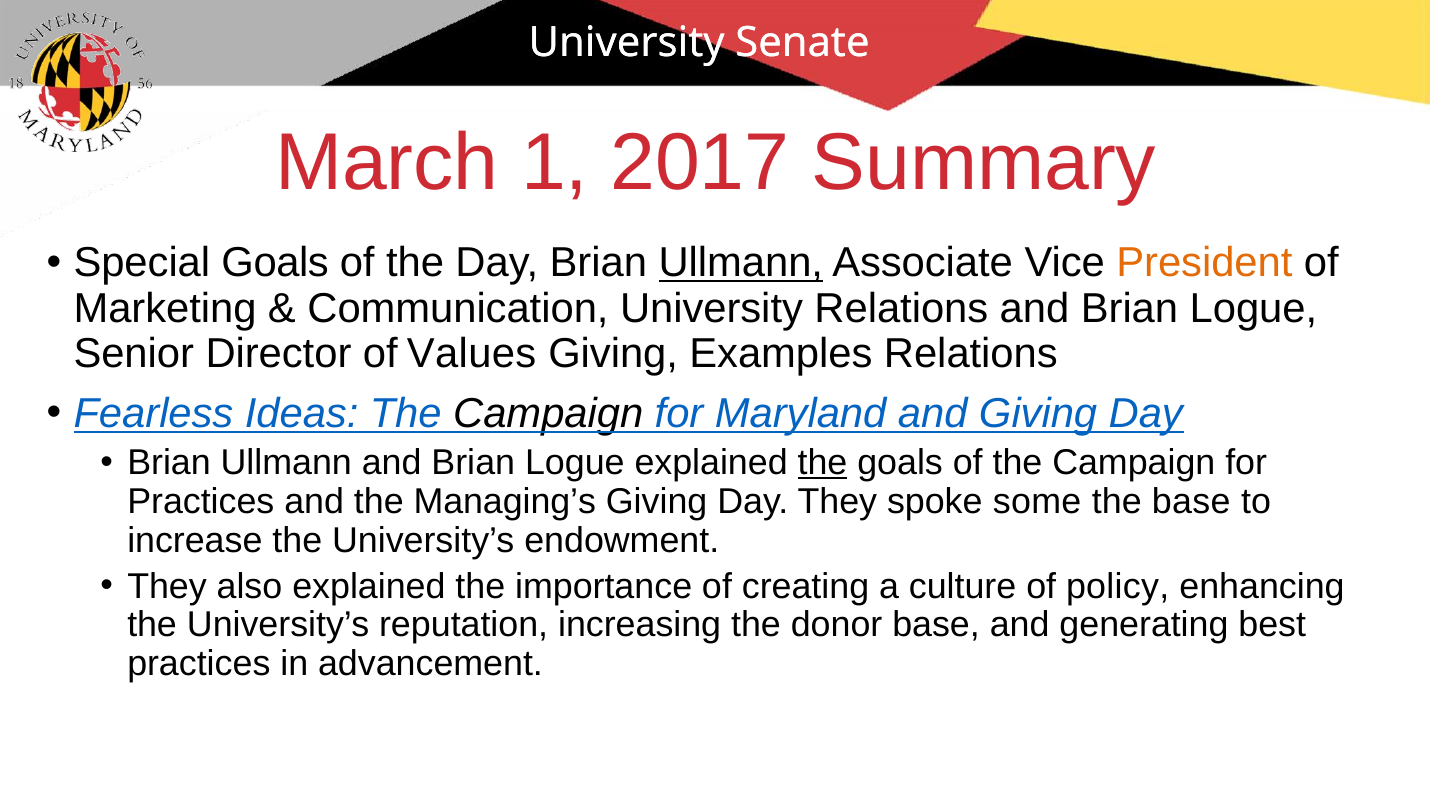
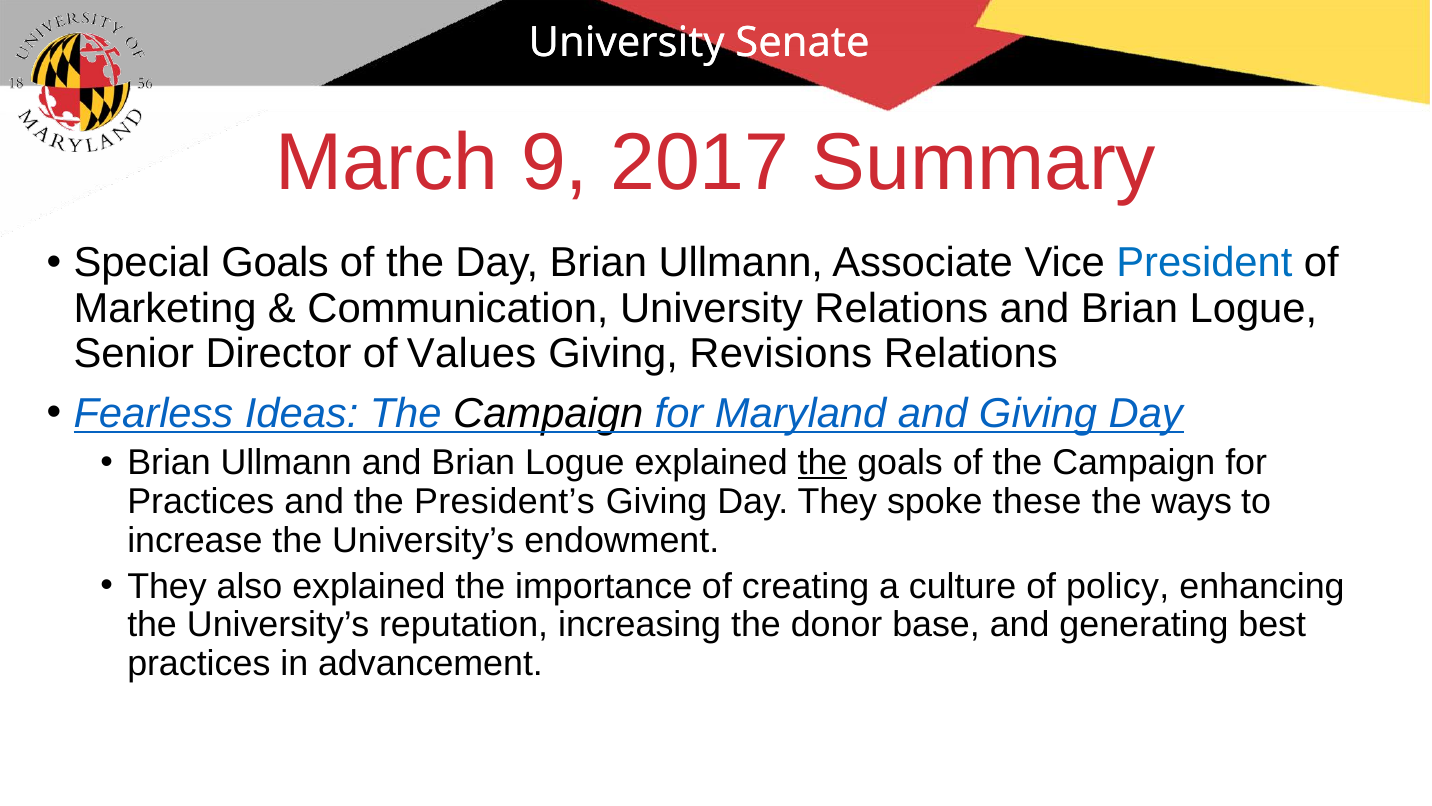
1: 1 -> 9
Ullmann at (741, 263) underline: present -> none
President colour: orange -> blue
Examples: Examples -> Revisions
Managing’s: Managing’s -> President’s
some: some -> these
the base: base -> ways
